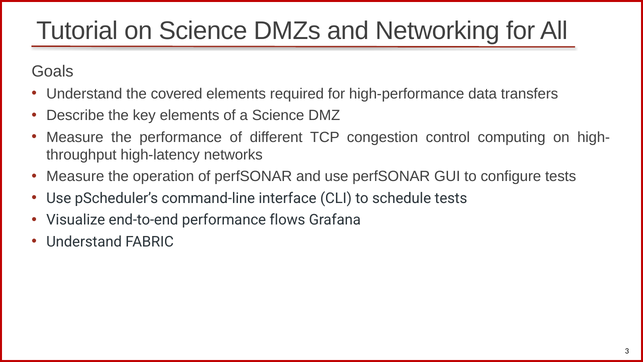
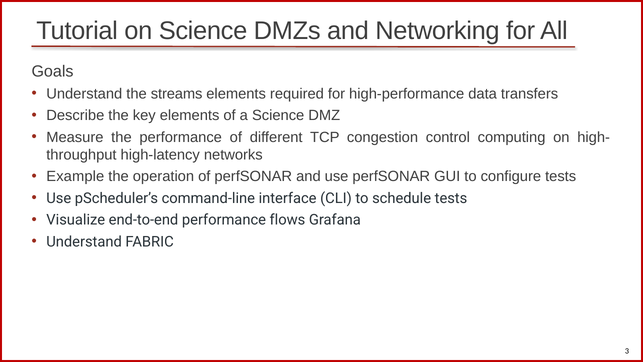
covered: covered -> streams
Measure at (75, 176): Measure -> Example
